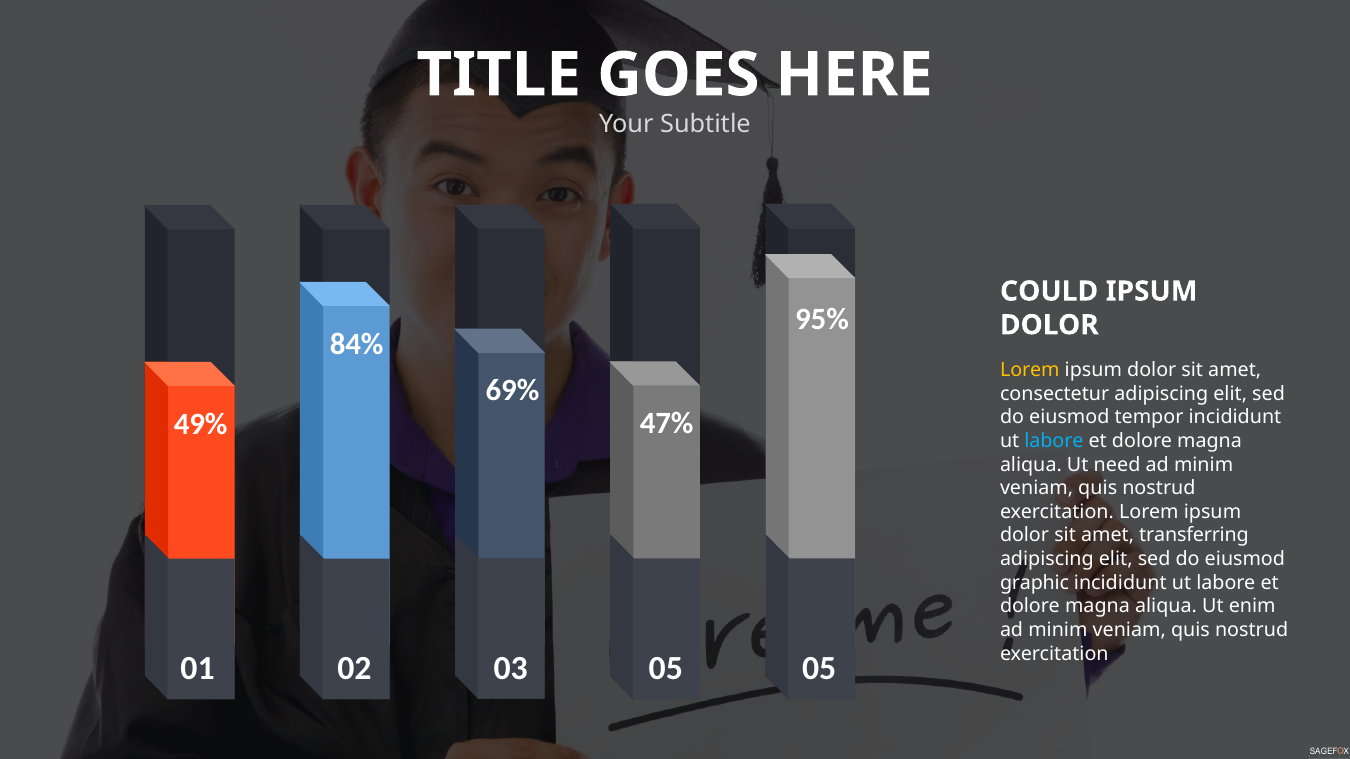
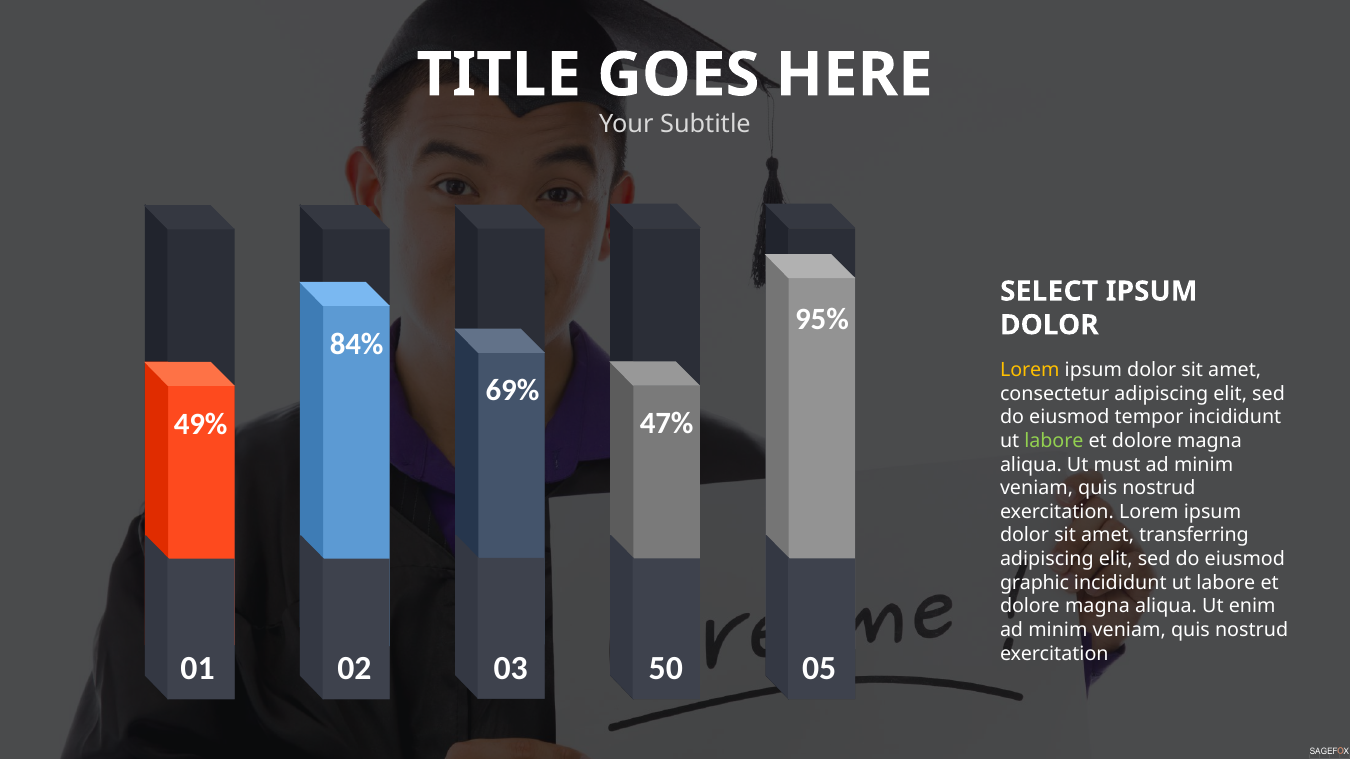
COULD: COULD -> SELECT
labore at (1054, 441) colour: light blue -> light green
need: need -> must
03 05: 05 -> 50
